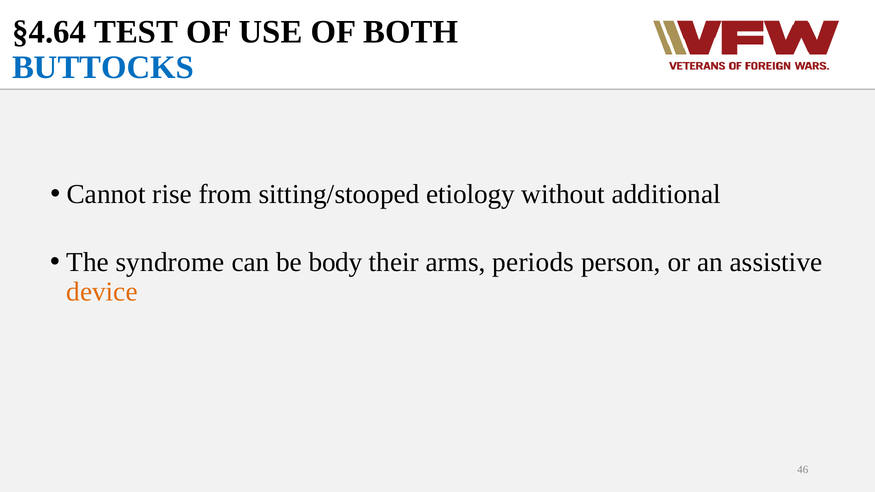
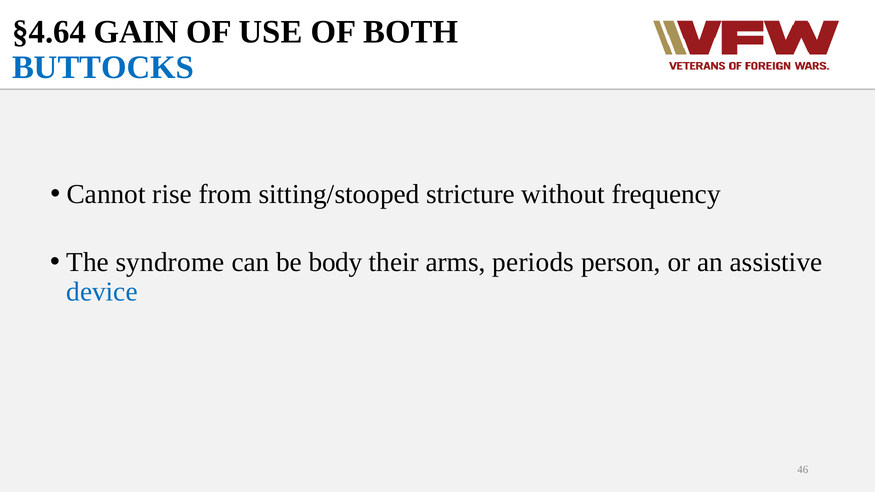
TEST: TEST -> GAIN
etiology: etiology -> stricture
additional: additional -> frequency
device colour: orange -> blue
